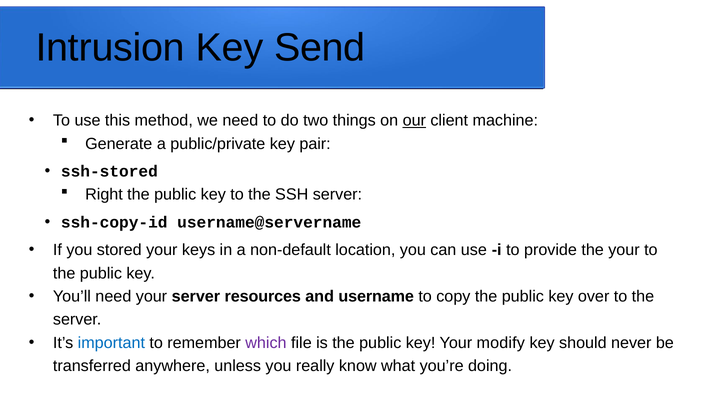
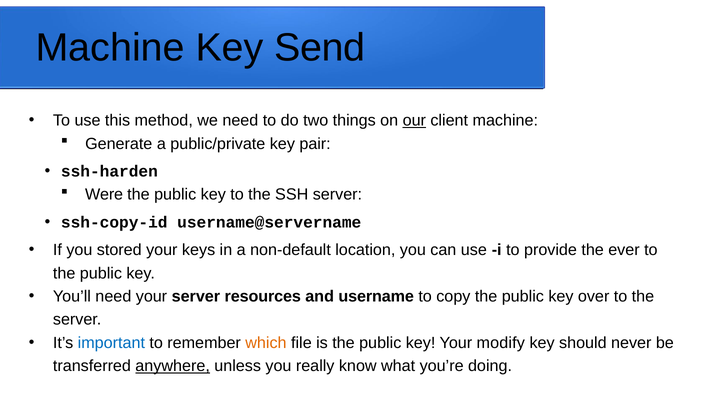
Intrusion at (110, 48): Intrusion -> Machine
ssh-stored: ssh-stored -> ssh-harden
Right: Right -> Were
the your: your -> ever
which colour: purple -> orange
anywhere underline: none -> present
